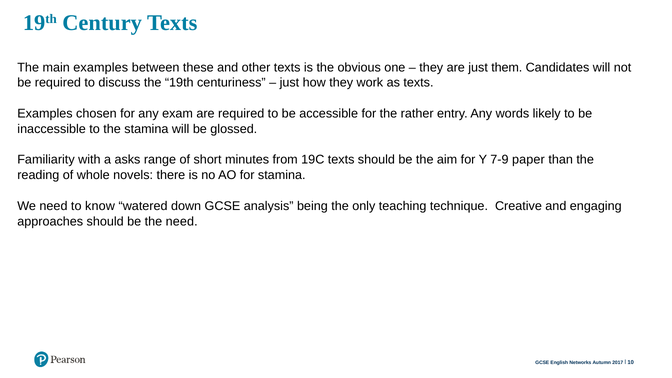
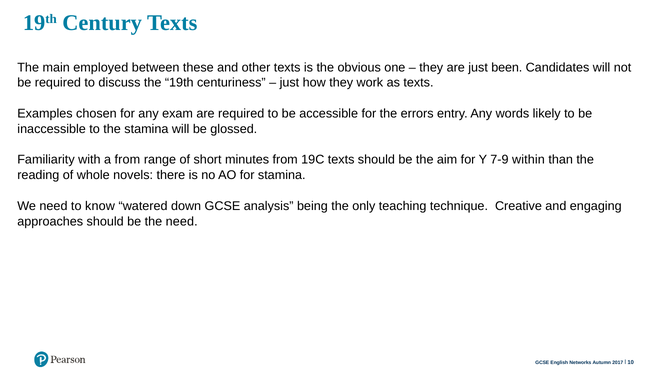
main examples: examples -> employed
them: them -> been
rather: rather -> errors
a asks: asks -> from
paper: paper -> within
